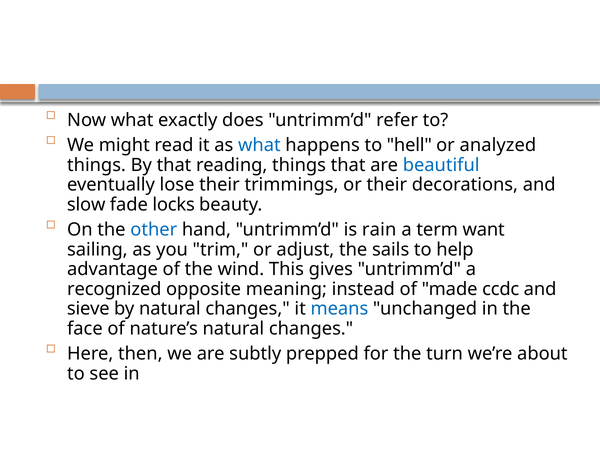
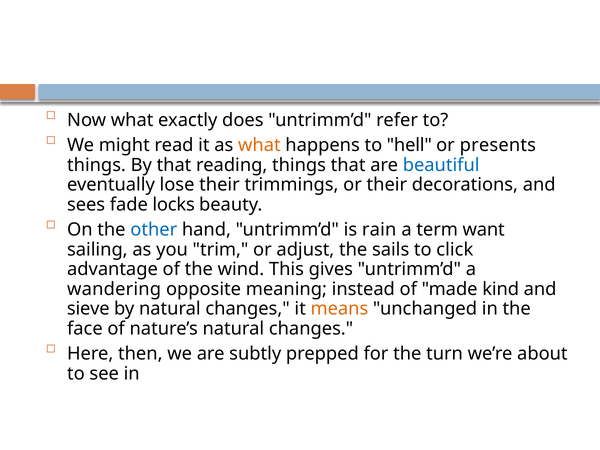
what at (259, 145) colour: blue -> orange
analyzed: analyzed -> presents
slow: slow -> sees
help: help -> click
recognized: recognized -> wandering
ccdc: ccdc -> kind
means colour: blue -> orange
